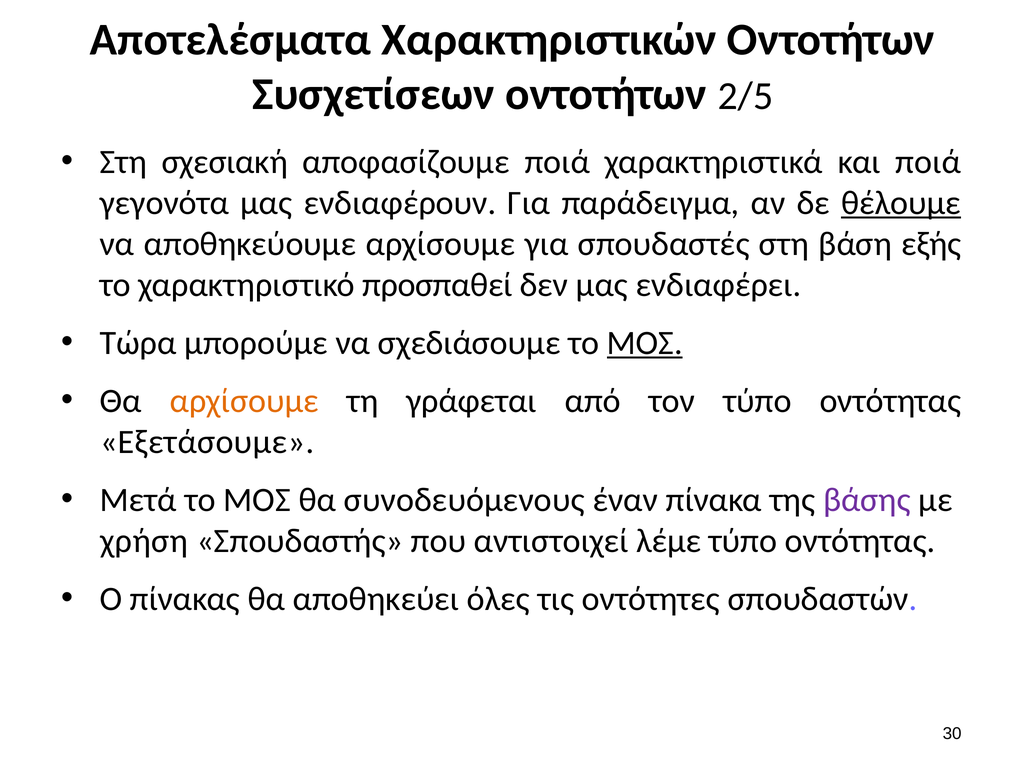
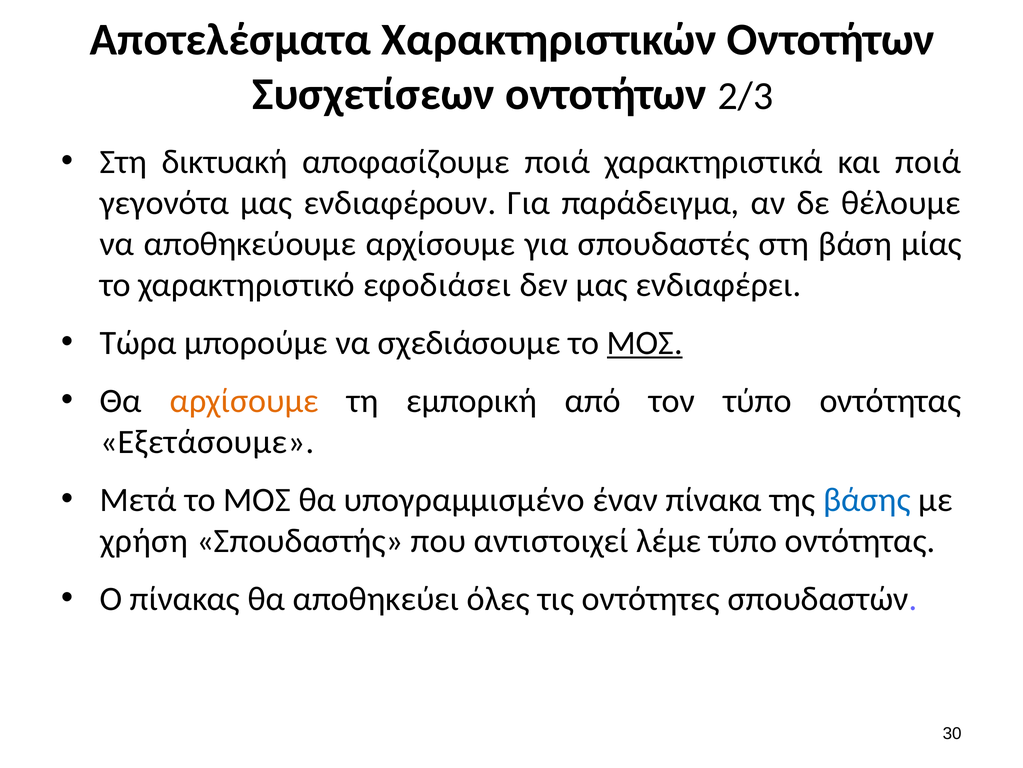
2/5: 2/5 -> 2/3
σχεσιακή: σχεσιακή -> δικτυακή
θέλουμε underline: present -> none
εξής: εξής -> μίας
προσπαθεί: προσπαθεί -> εφοδιάσει
γράφεται: γράφεται -> εμπορική
συνοδευόμενους: συνοδευόμενους -> υπογραμμισμένο
βάσης colour: purple -> blue
